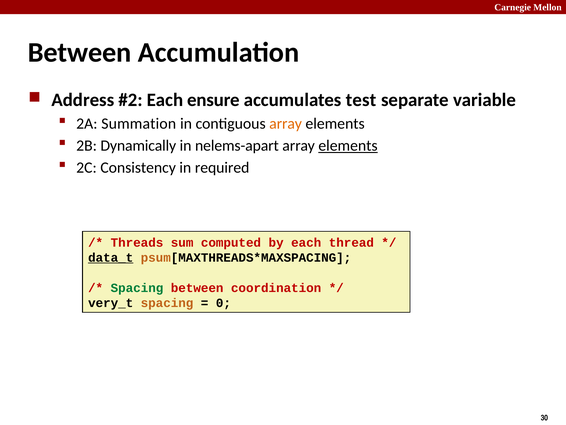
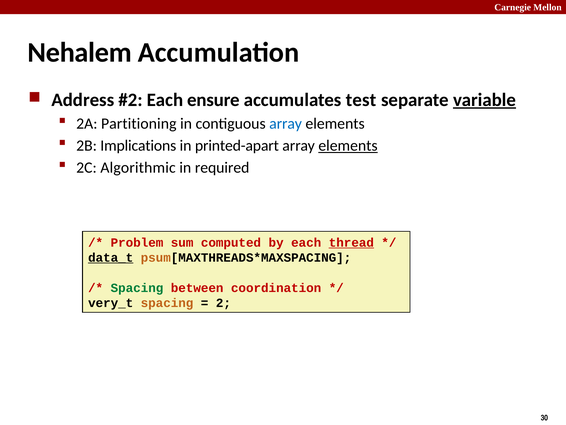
Between at (80, 53): Between -> Nehalem
variable underline: none -> present
Summation: Summation -> Partitioning
array at (286, 123) colour: orange -> blue
Dynamically: Dynamically -> Implications
nelems-apart: nelems-apart -> printed-apart
Consistency: Consistency -> Algorithmic
Threads: Threads -> Problem
thread underline: none -> present
0: 0 -> 2
